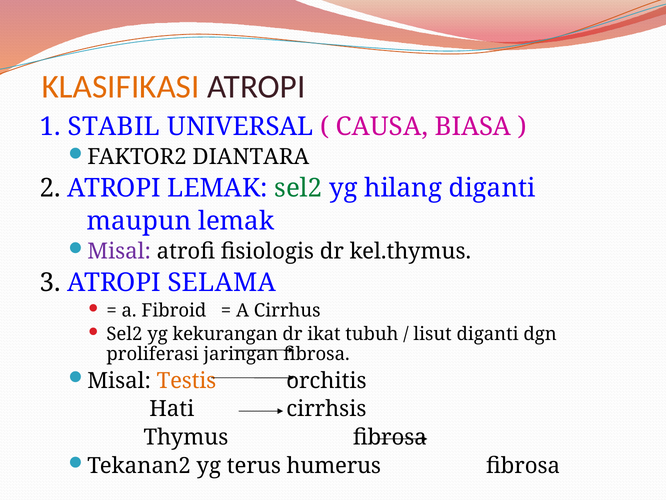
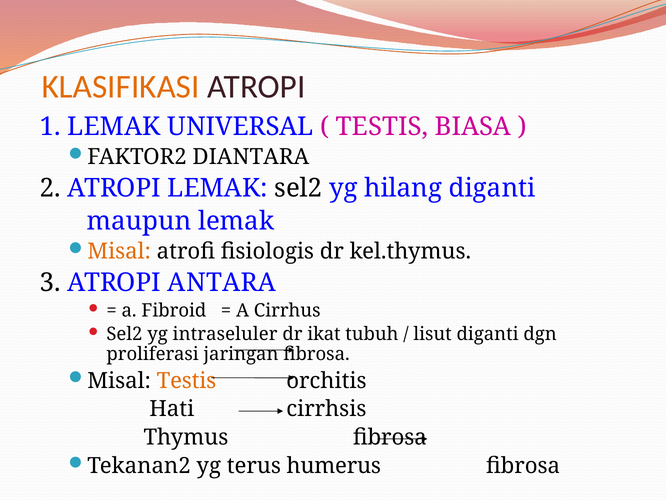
1 STABIL: STABIL -> LEMAK
CAUSA at (382, 126): CAUSA -> TESTIS
sel2 at (298, 188) colour: green -> black
Misal at (119, 251) colour: purple -> orange
SELAMA: SELAMA -> ANTARA
kekurangan: kekurangan -> intraseluler
